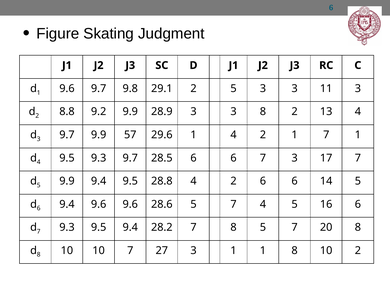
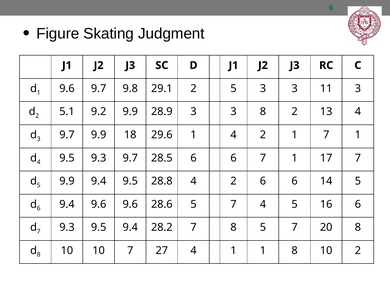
8.8: 8.8 -> 5.1
57: 57 -> 18
6 7 3: 3 -> 1
27 3: 3 -> 4
